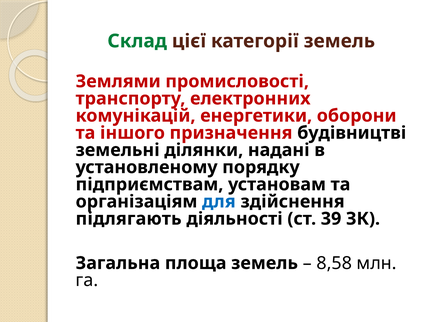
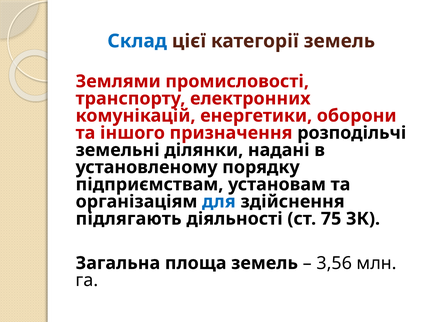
Склад colour: green -> blue
будівництві: будівництві -> розподільчі
39: 39 -> 75
8,58: 8,58 -> 3,56
